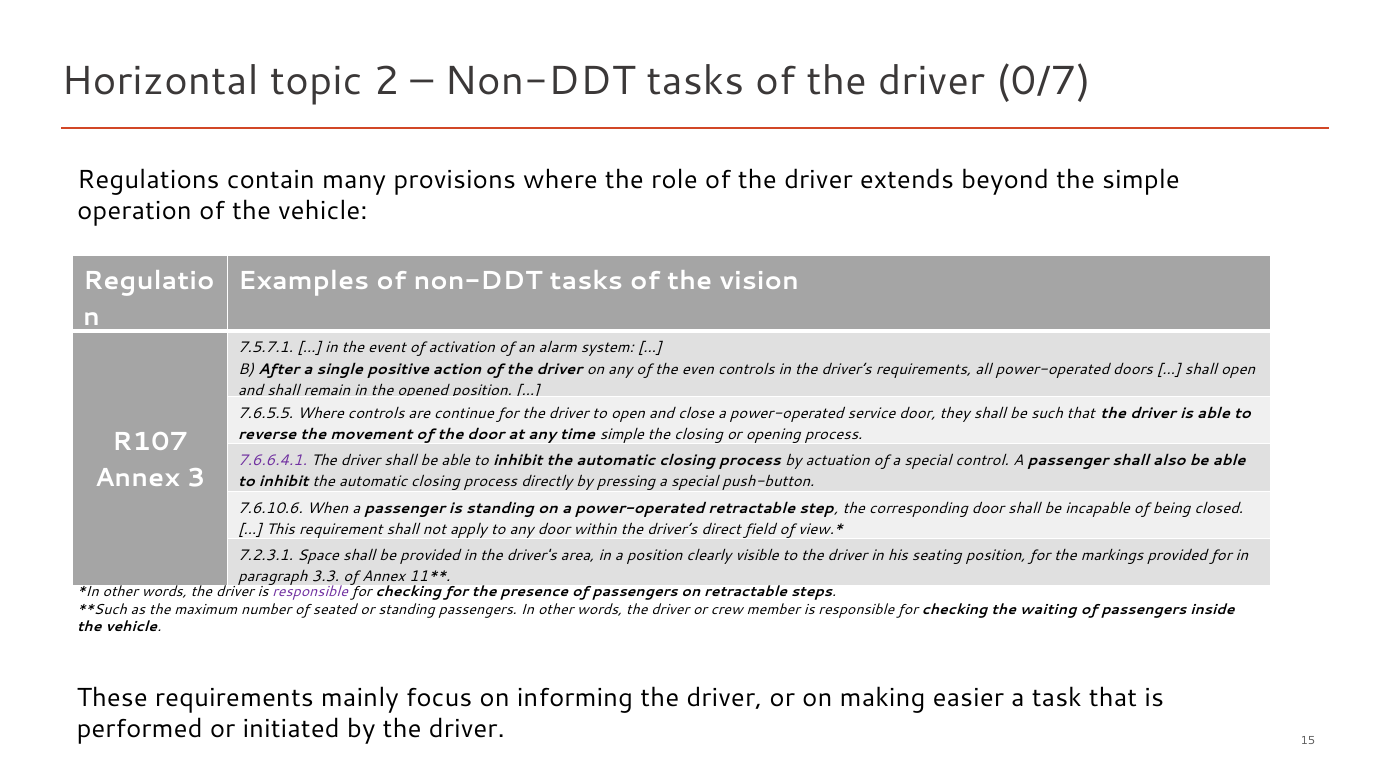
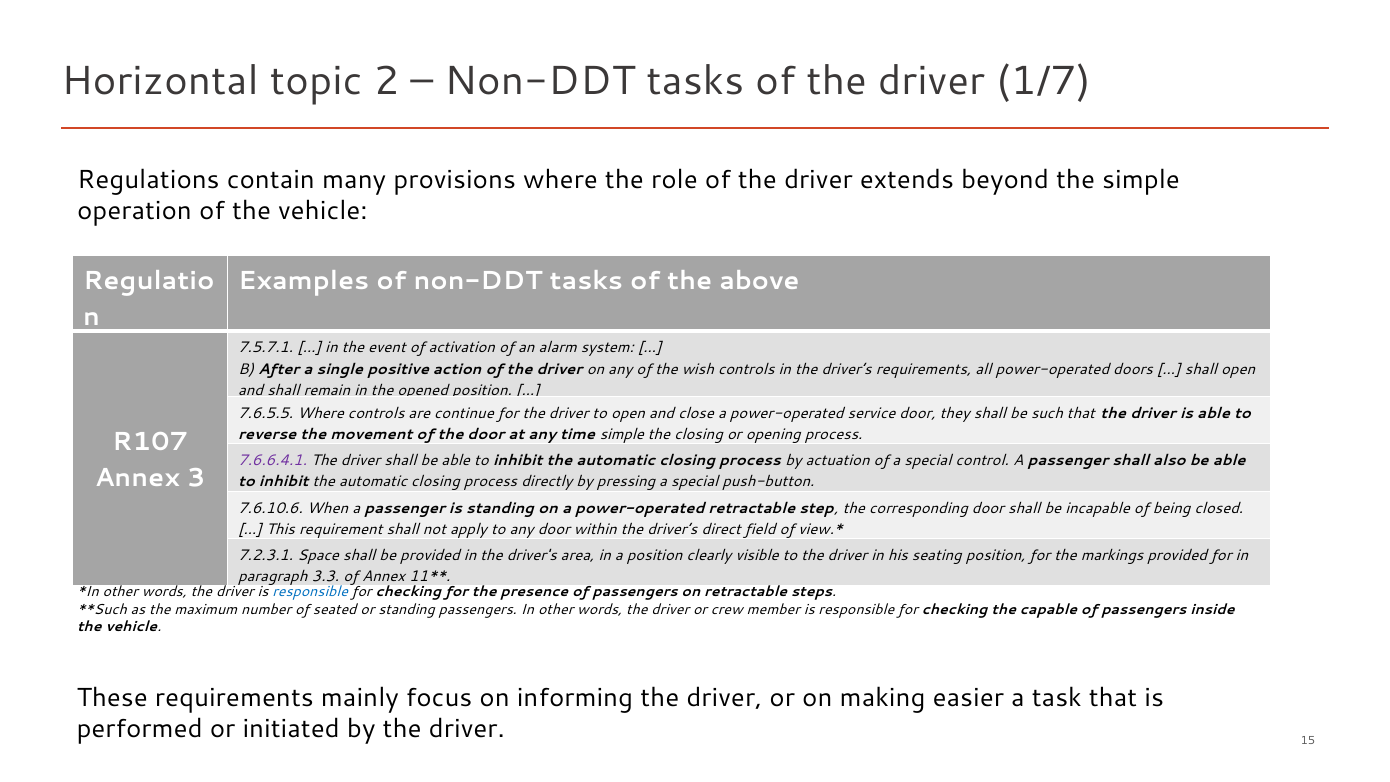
0/7: 0/7 -> 1/7
vision: vision -> above
even: even -> wish
responsible at (310, 592) colour: purple -> blue
waiting: waiting -> capable
